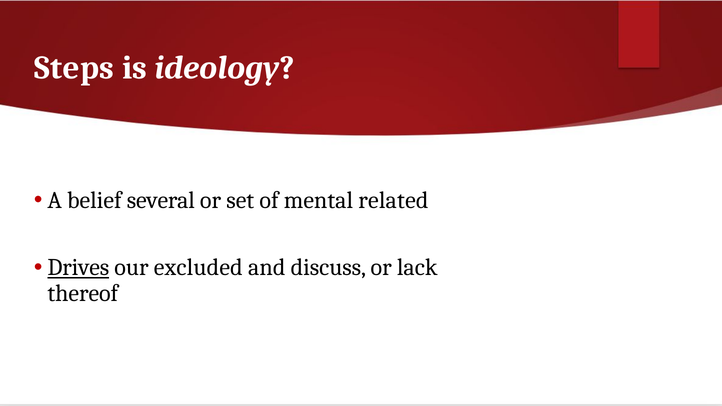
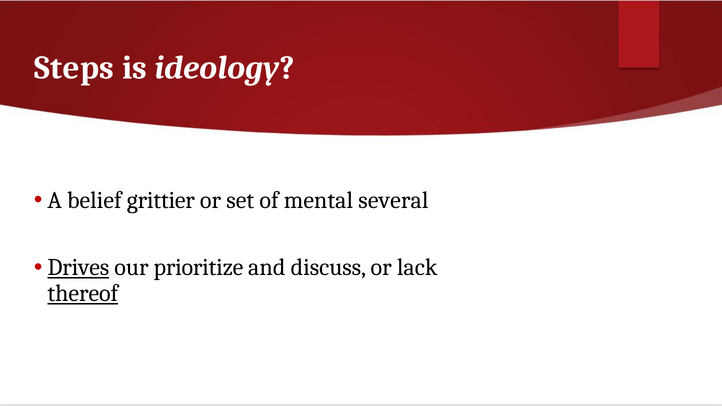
several: several -> grittier
related: related -> several
excluded: excluded -> prioritize
thereof underline: none -> present
